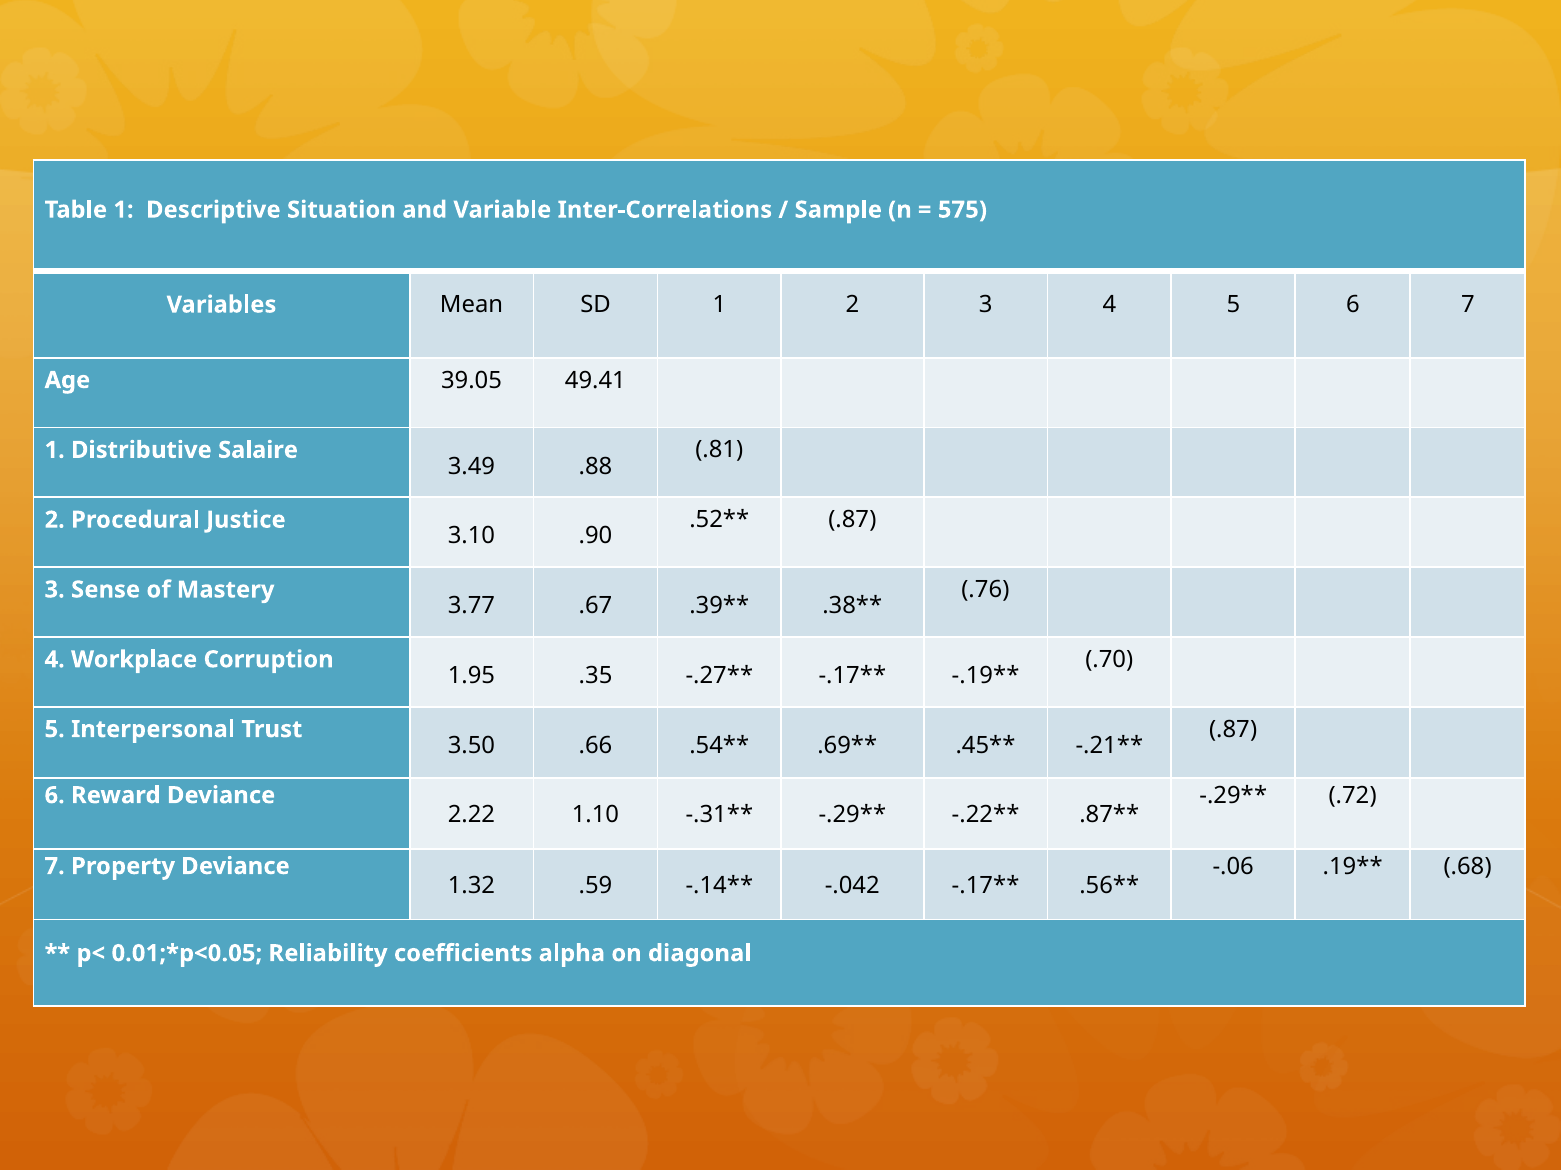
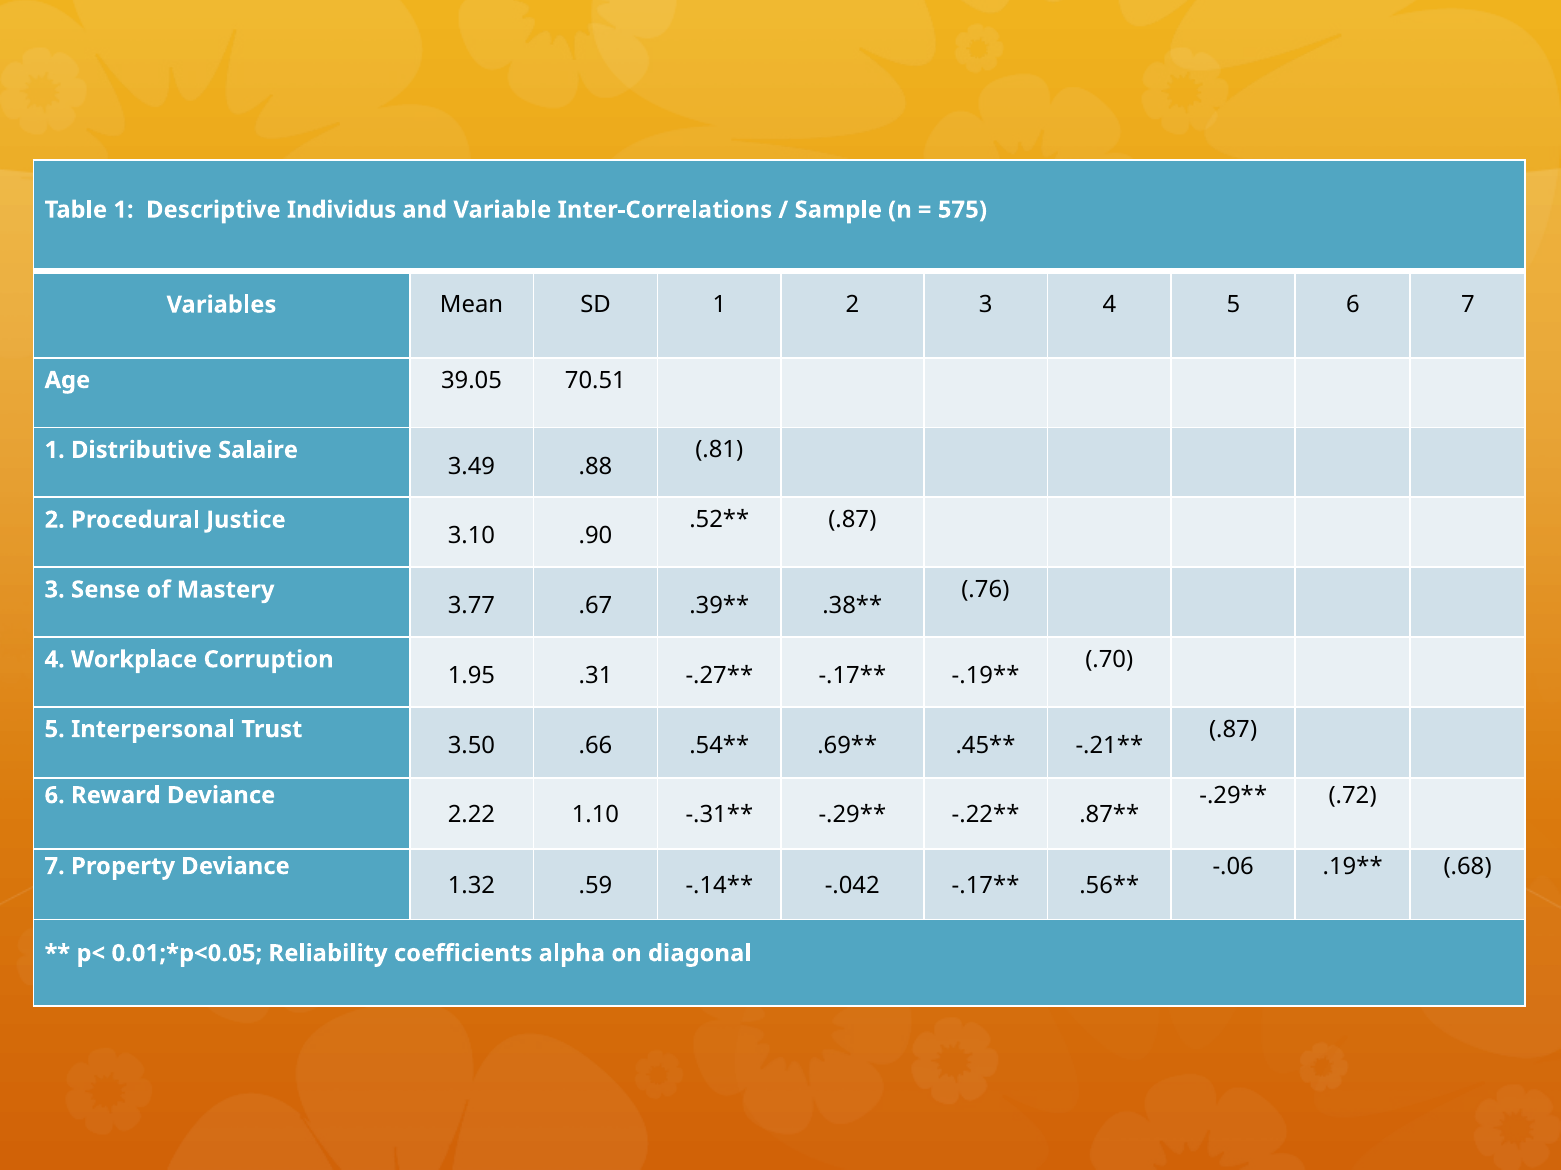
Situation: Situation -> Individus
49.41: 49.41 -> 70.51
.35: .35 -> .31
